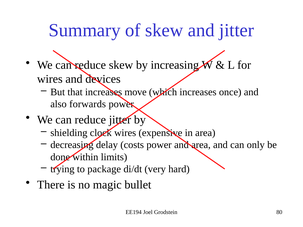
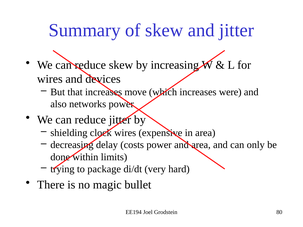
once: once -> were
forwards: forwards -> networks
